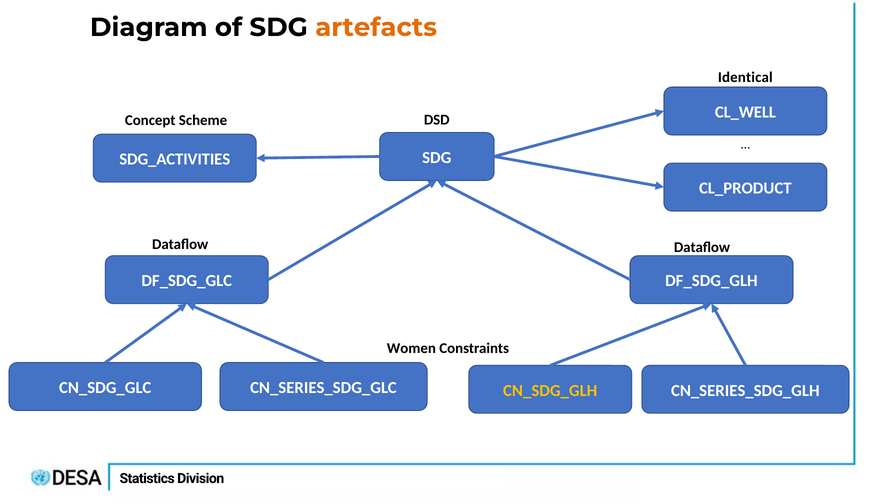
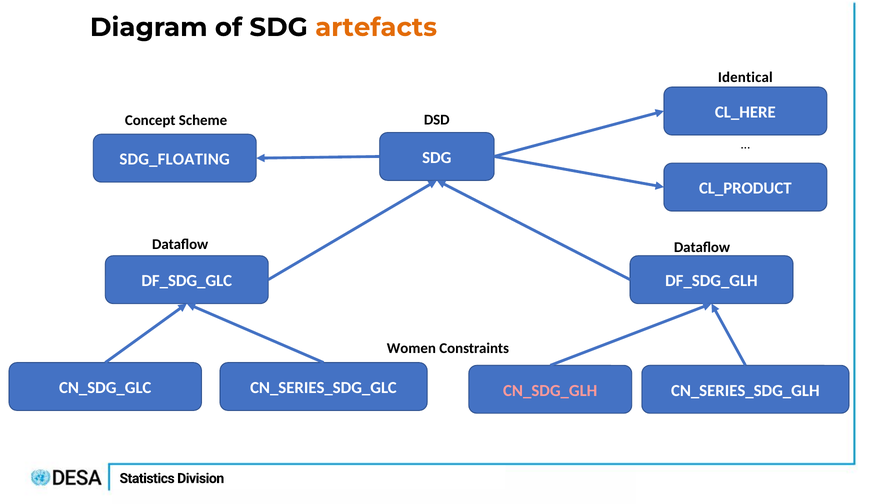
CL_WELL: CL_WELL -> CL_HERE
SDG_ACTIVITIES: SDG_ACTIVITIES -> SDG_FLOATING
CN_SDG_GLH colour: yellow -> pink
